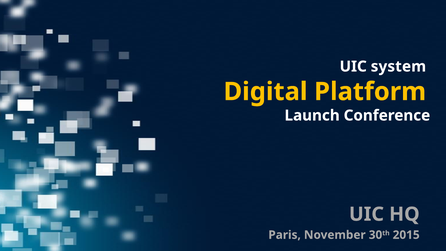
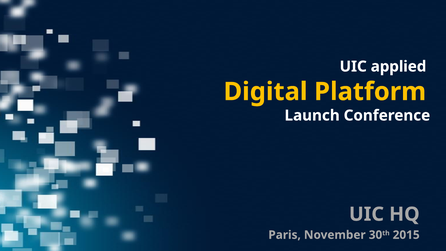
system: system -> applied
